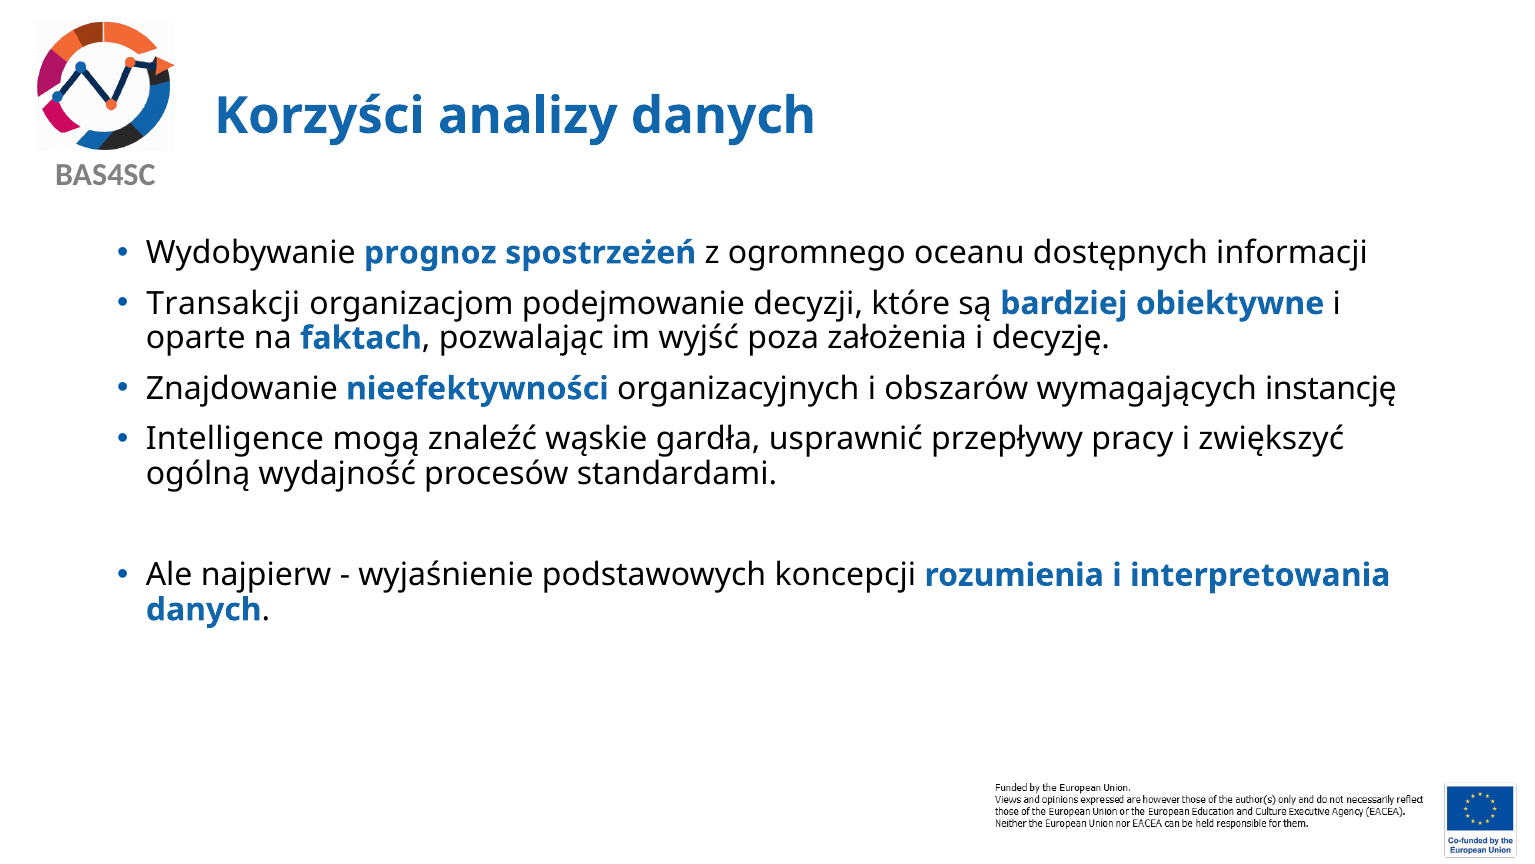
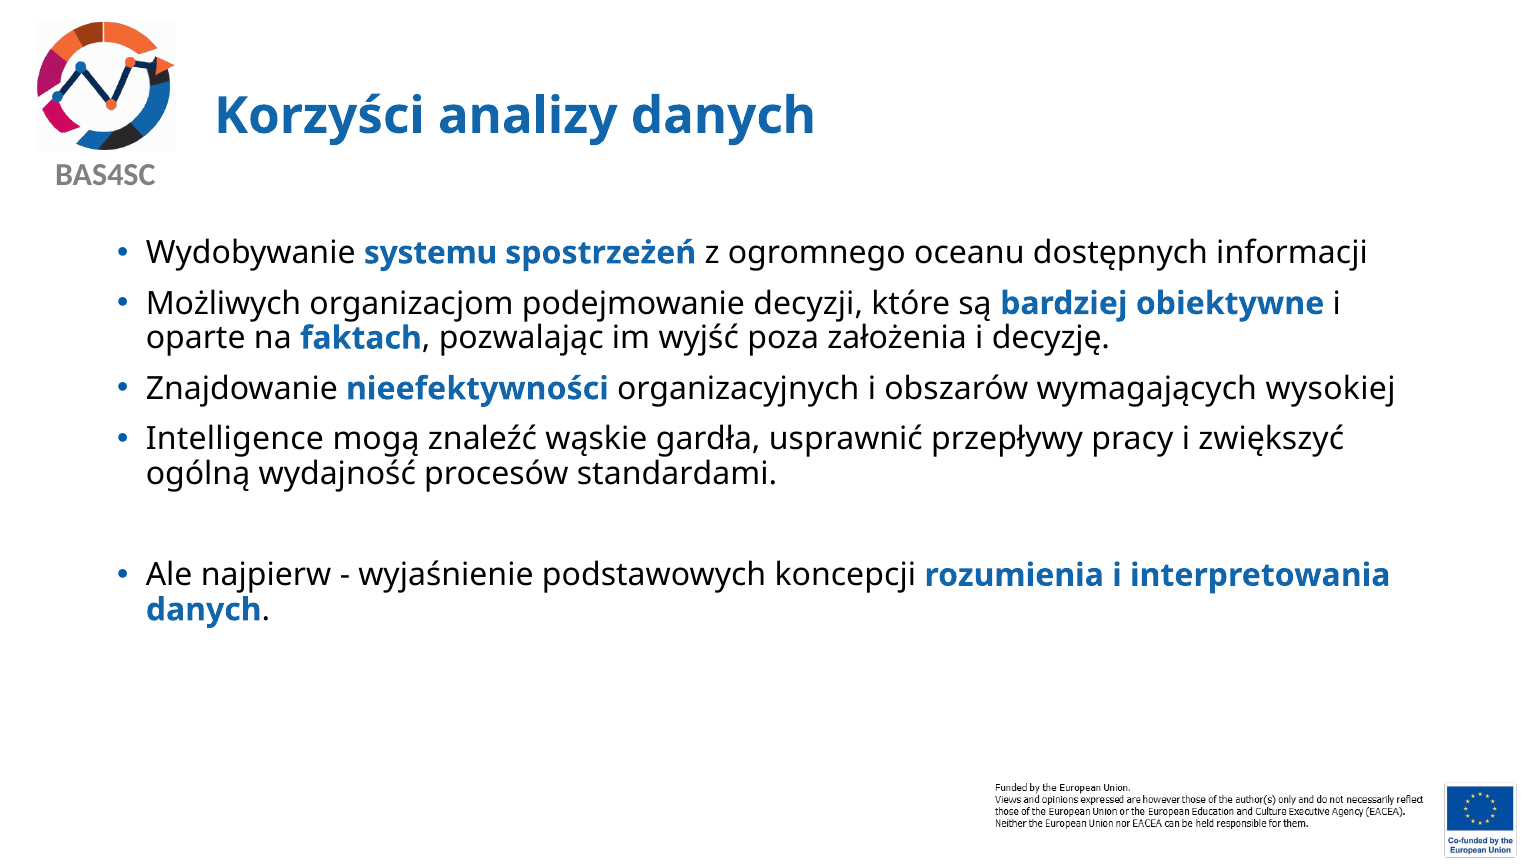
prognoz: prognoz -> systemu
Transakcji: Transakcji -> Możliwych
instancję: instancję -> wysokiej
